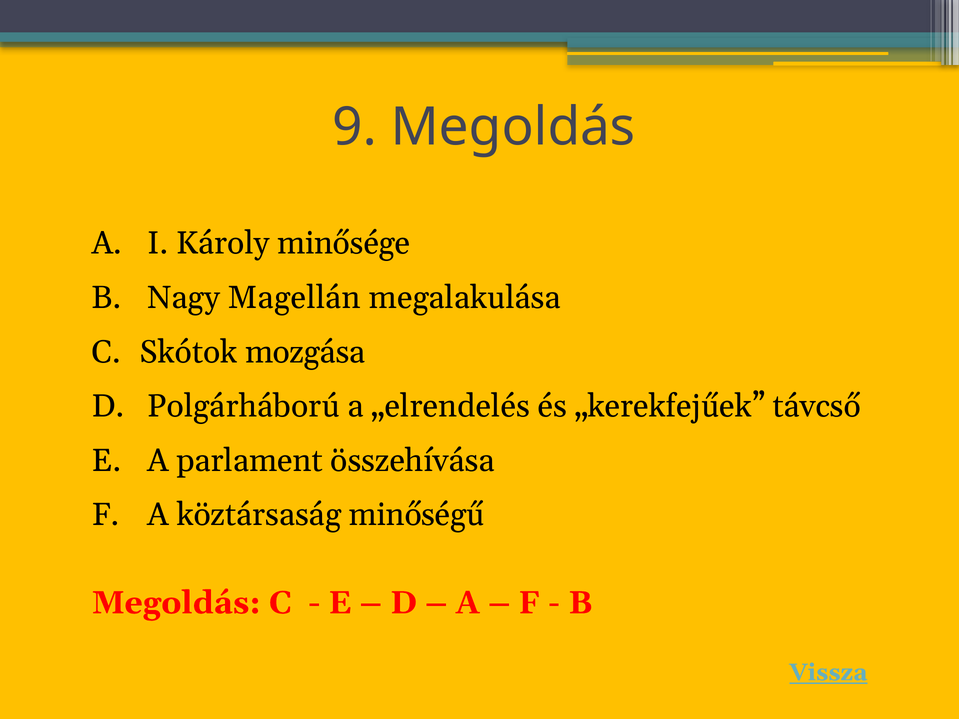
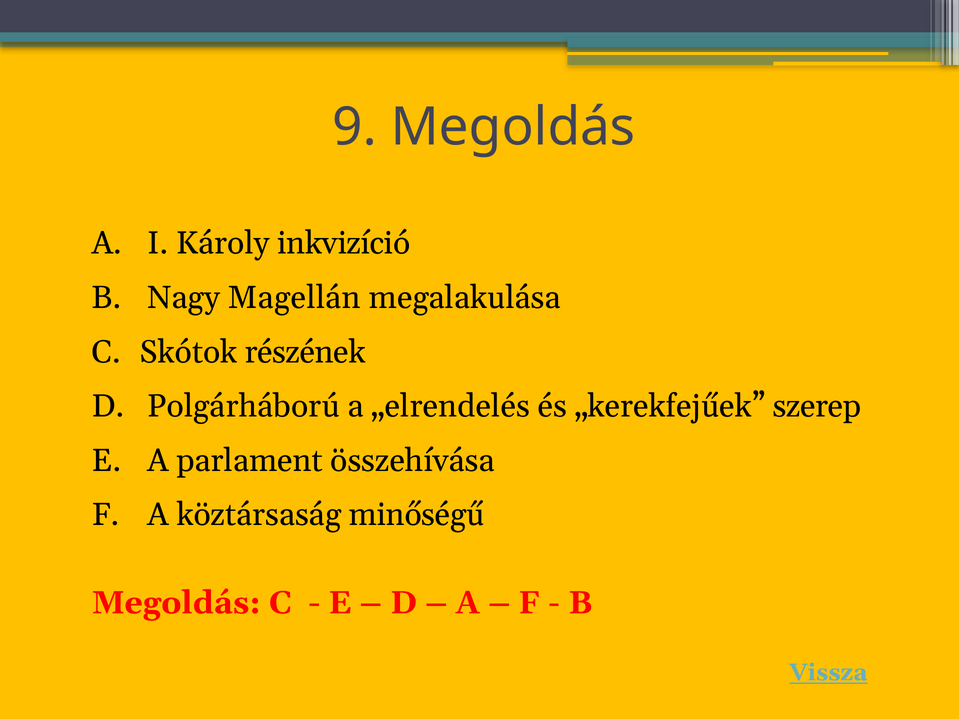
minősége: minősége -> inkvizíció
mozgása: mozgása -> részének
távcső: távcső -> szerep
